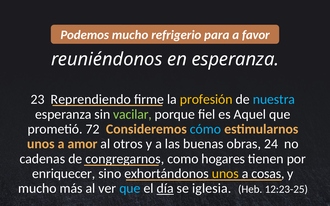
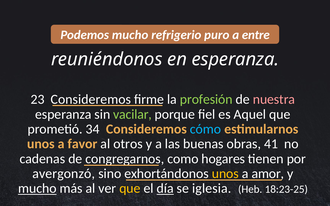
para: para -> puro
favor: favor -> entre
23 Reprendiendo: Reprendiendo -> Consideremos
profesión colour: yellow -> light green
nuestra colour: light blue -> pink
72: 72 -> 34
amor: amor -> favor
24: 24 -> 41
enriquecer: enriquecer -> avergonzó
cosas: cosas -> amor
mucho at (37, 189) underline: none -> present
que at (130, 189) colour: light blue -> yellow
12:23-25: 12:23-25 -> 18:23-25
